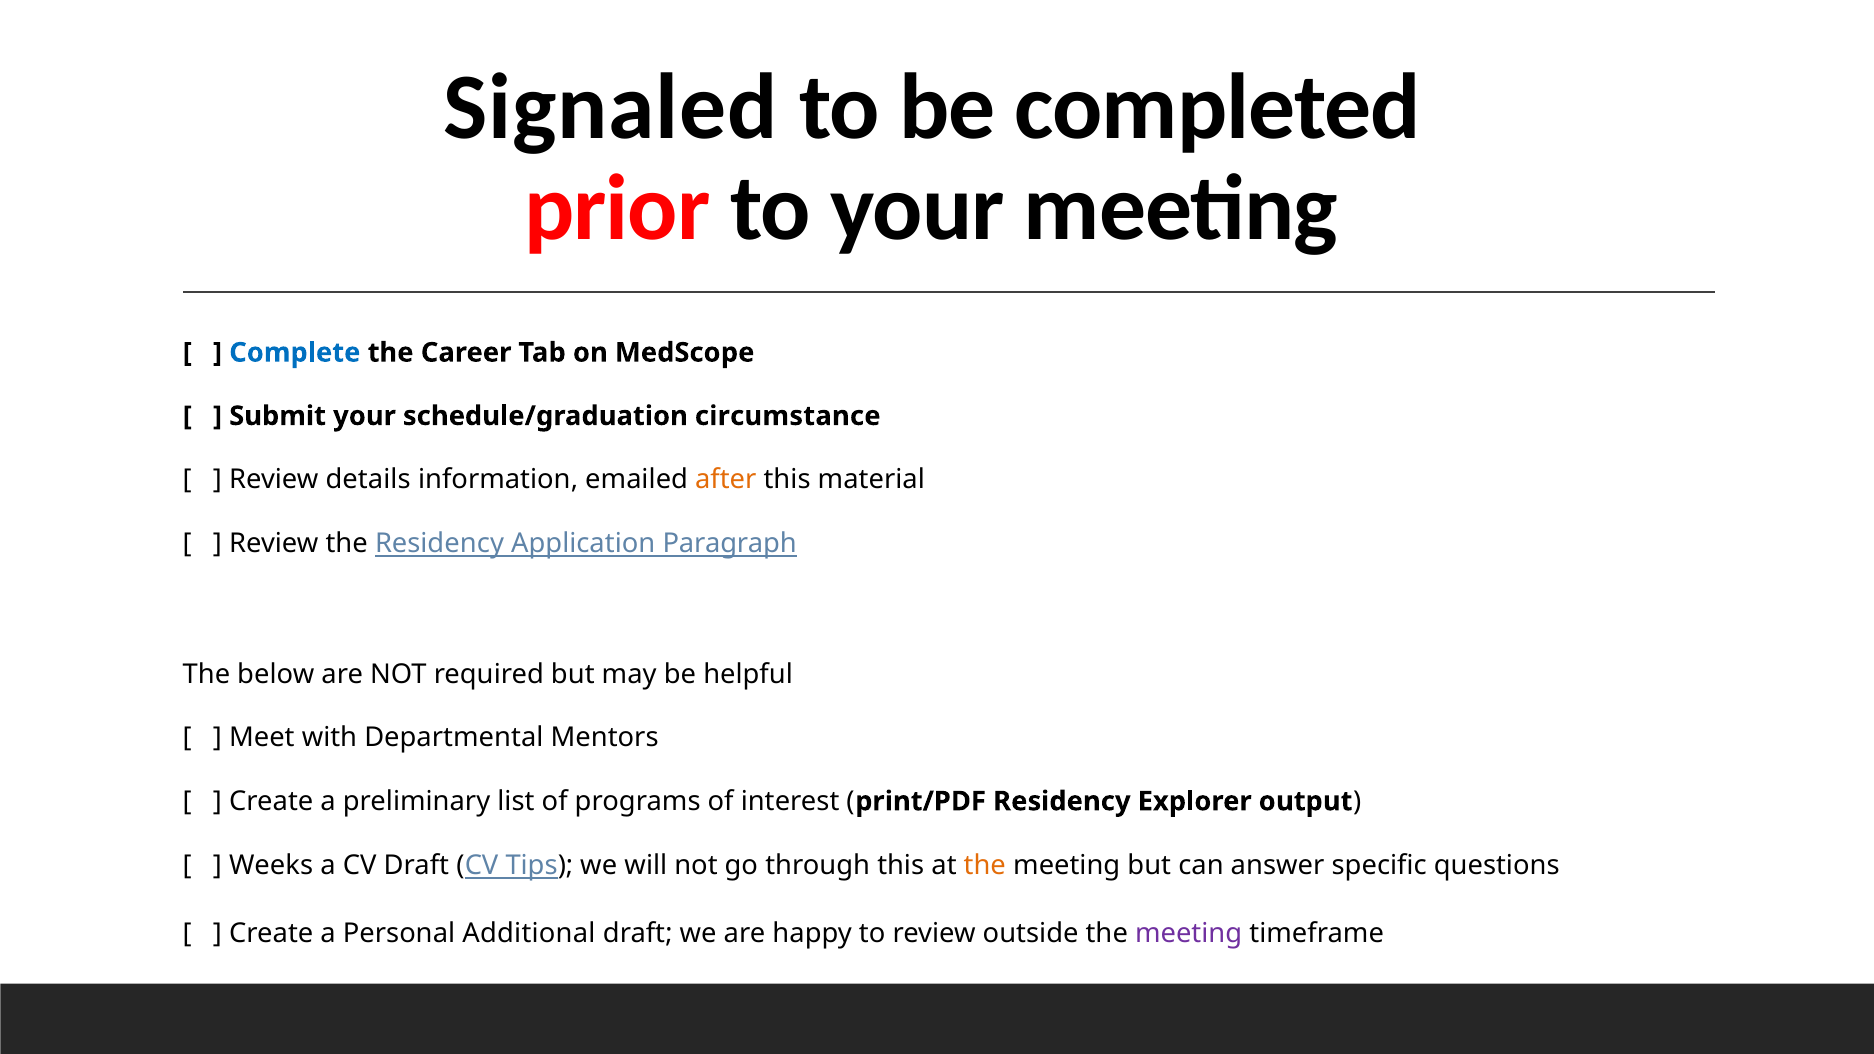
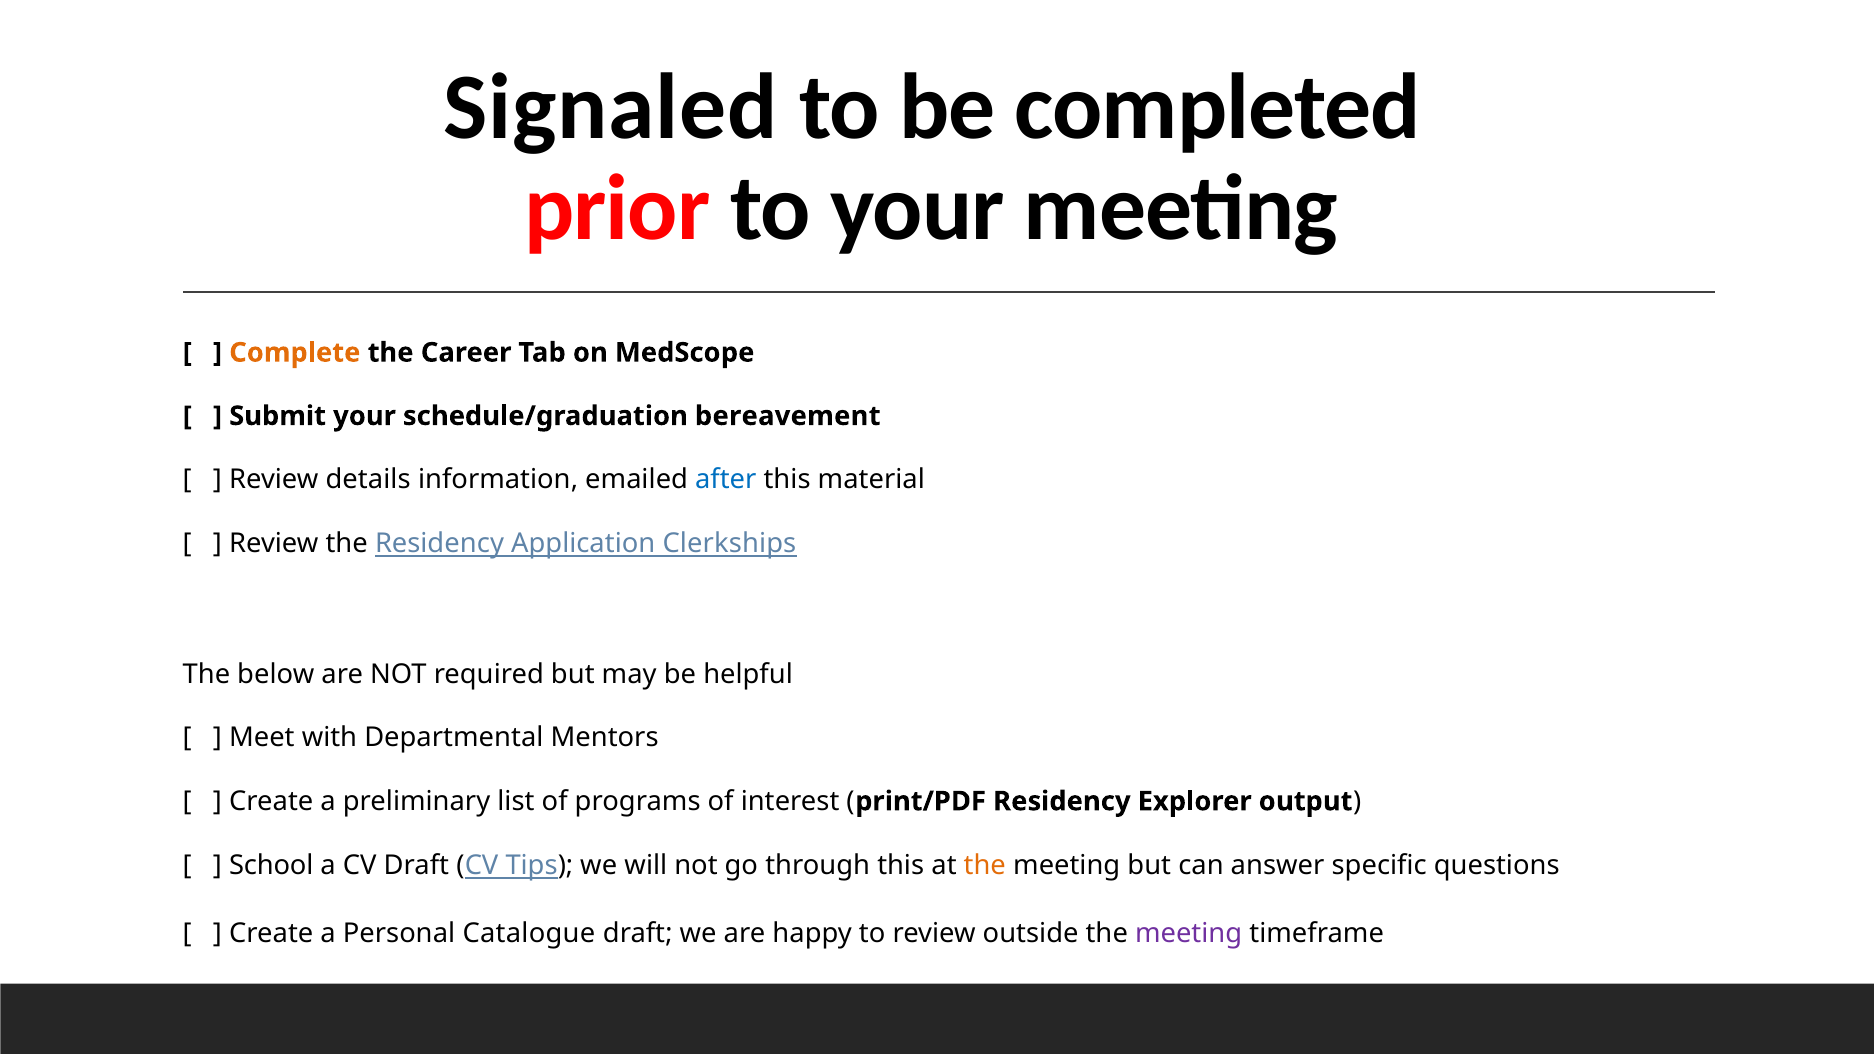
Complete colour: blue -> orange
circumstance: circumstance -> bereavement
after colour: orange -> blue
Paragraph: Paragraph -> Clerkships
Weeks: Weeks -> School
Additional: Additional -> Catalogue
